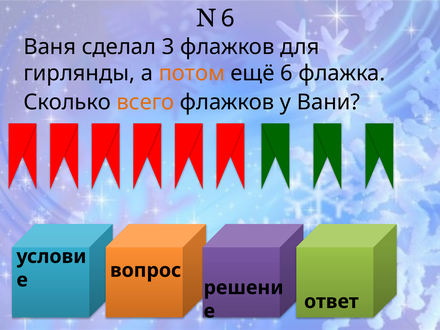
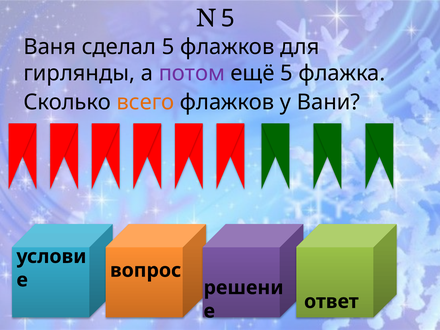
N 6: 6 -> 5
сделал 3: 3 -> 5
потом colour: orange -> purple
ещё 6: 6 -> 5
